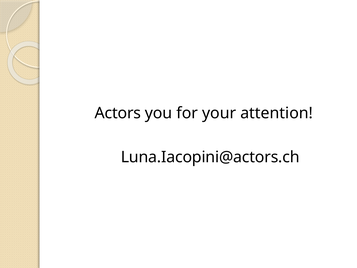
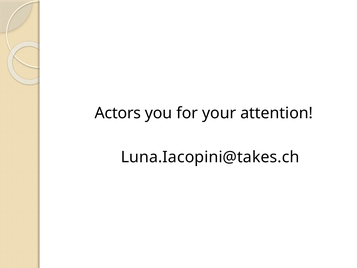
Luna.Iacopini@actors.ch: Luna.Iacopini@actors.ch -> Luna.Iacopini@takes.ch
